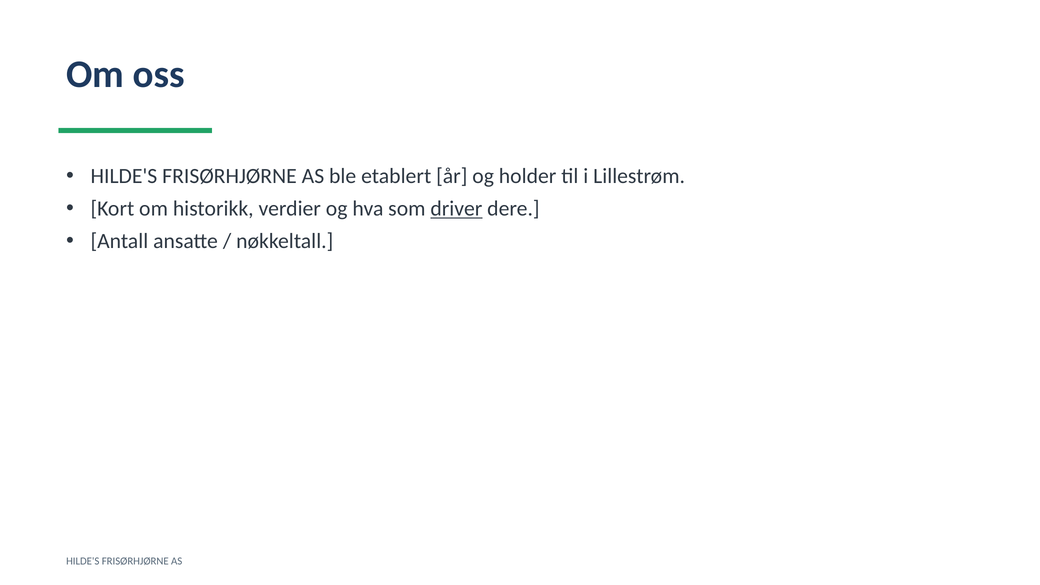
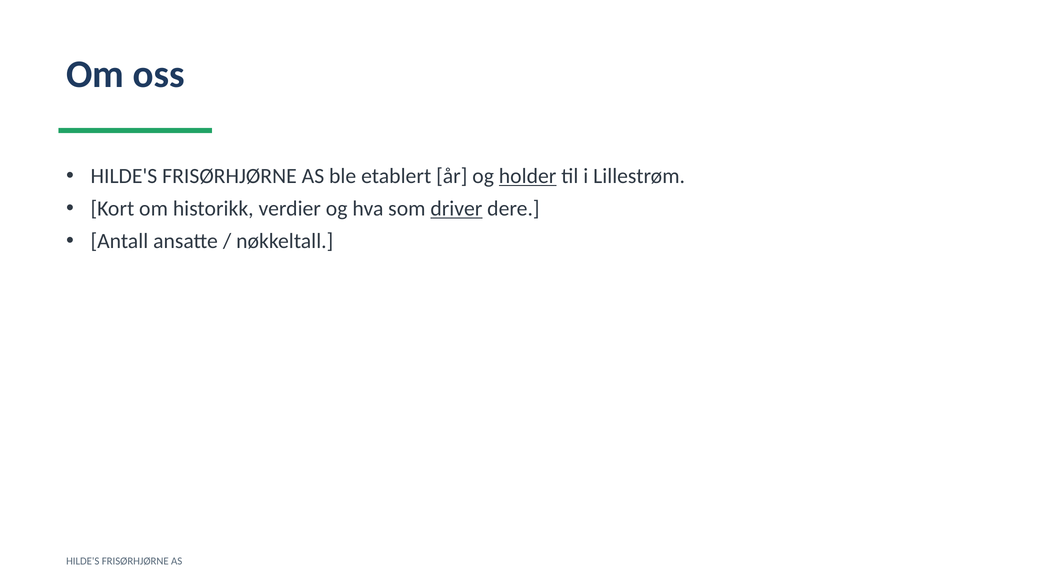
holder underline: none -> present
